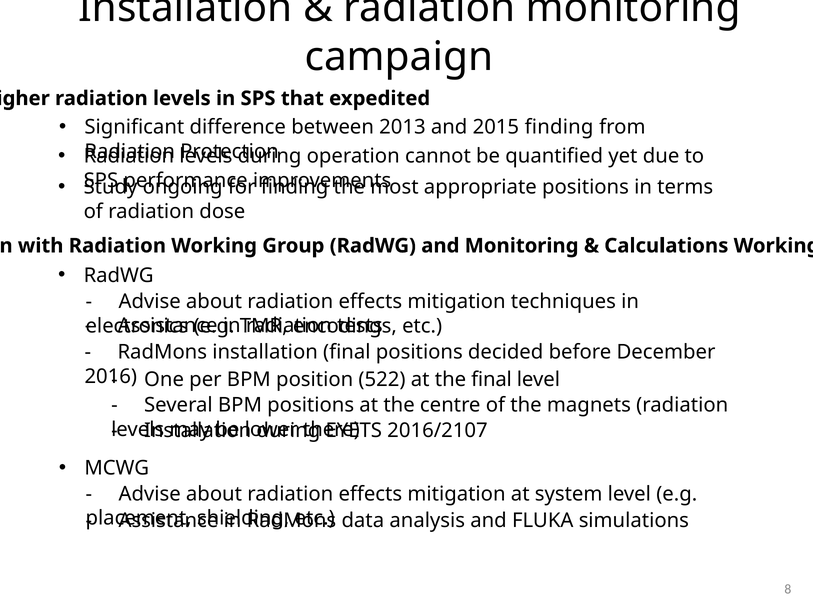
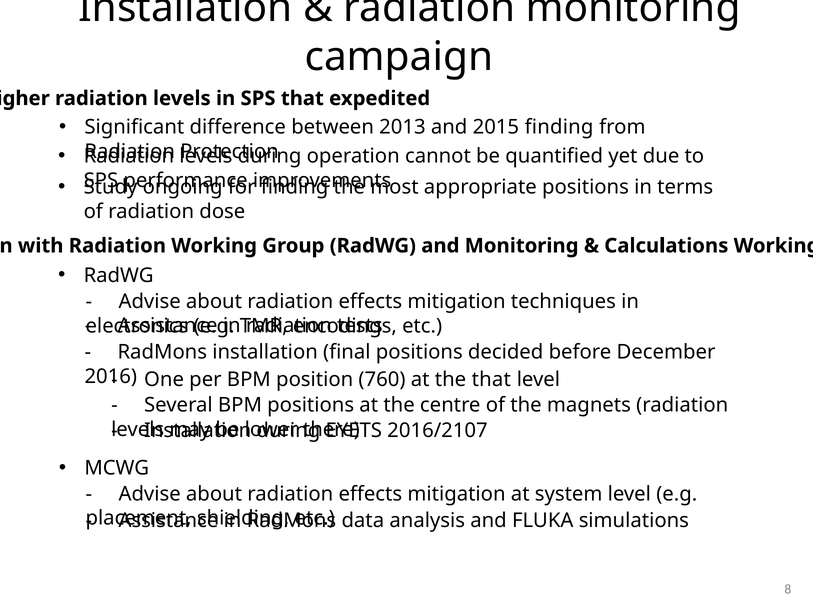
522: 522 -> 760
the final: final -> that
